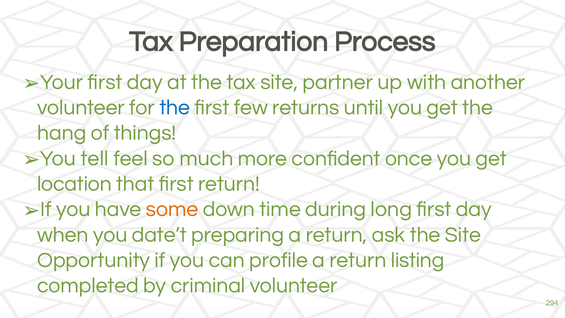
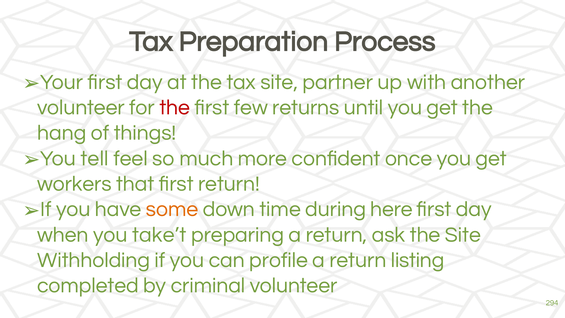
the at (175, 107) colour: blue -> red
location: location -> workers
long: long -> here
date’t: date’t -> take’t
Opportunity: Opportunity -> Withholding
